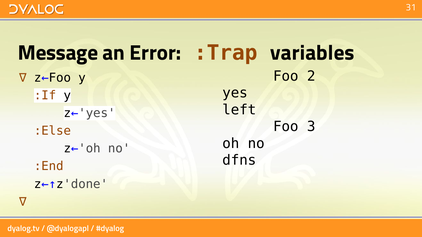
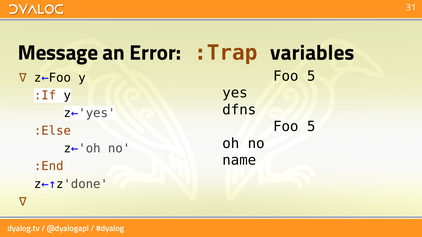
2 at (311, 76): 2 -> 5
left: left -> dfns
3 at (311, 127): 3 -> 5
dfns: dfns -> name
